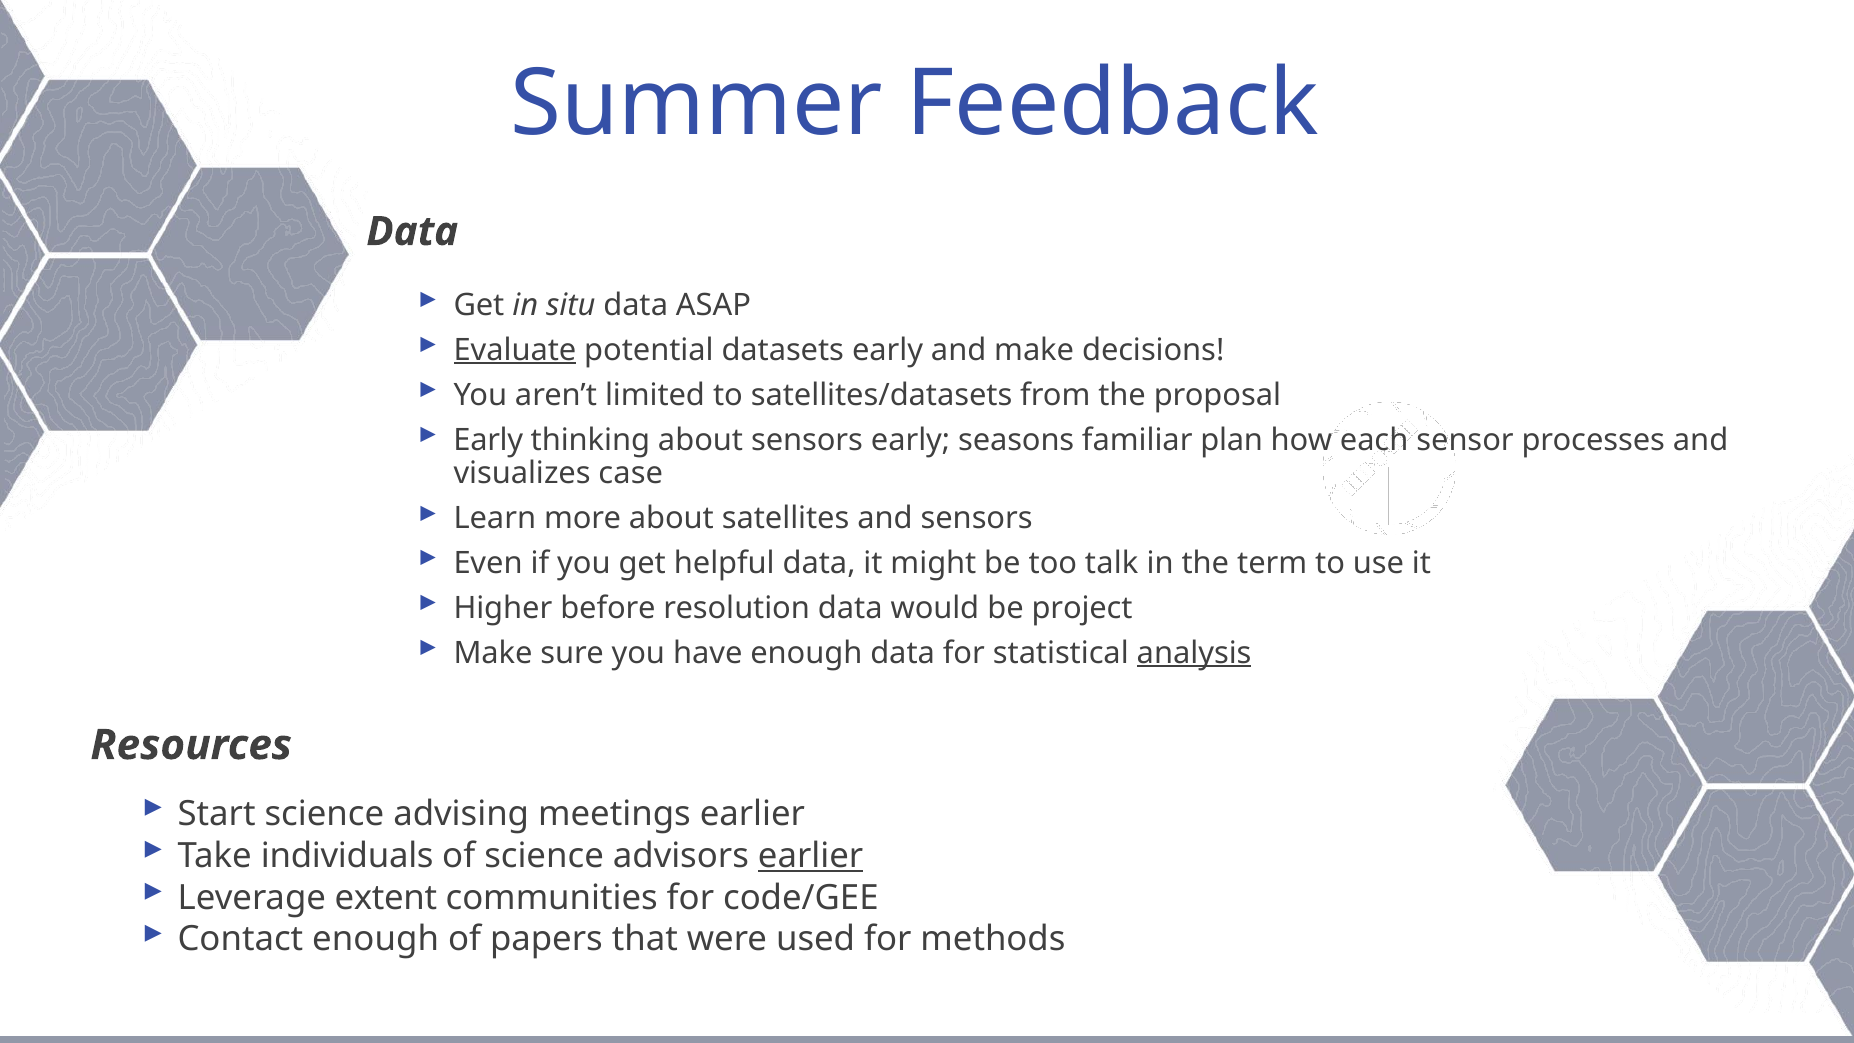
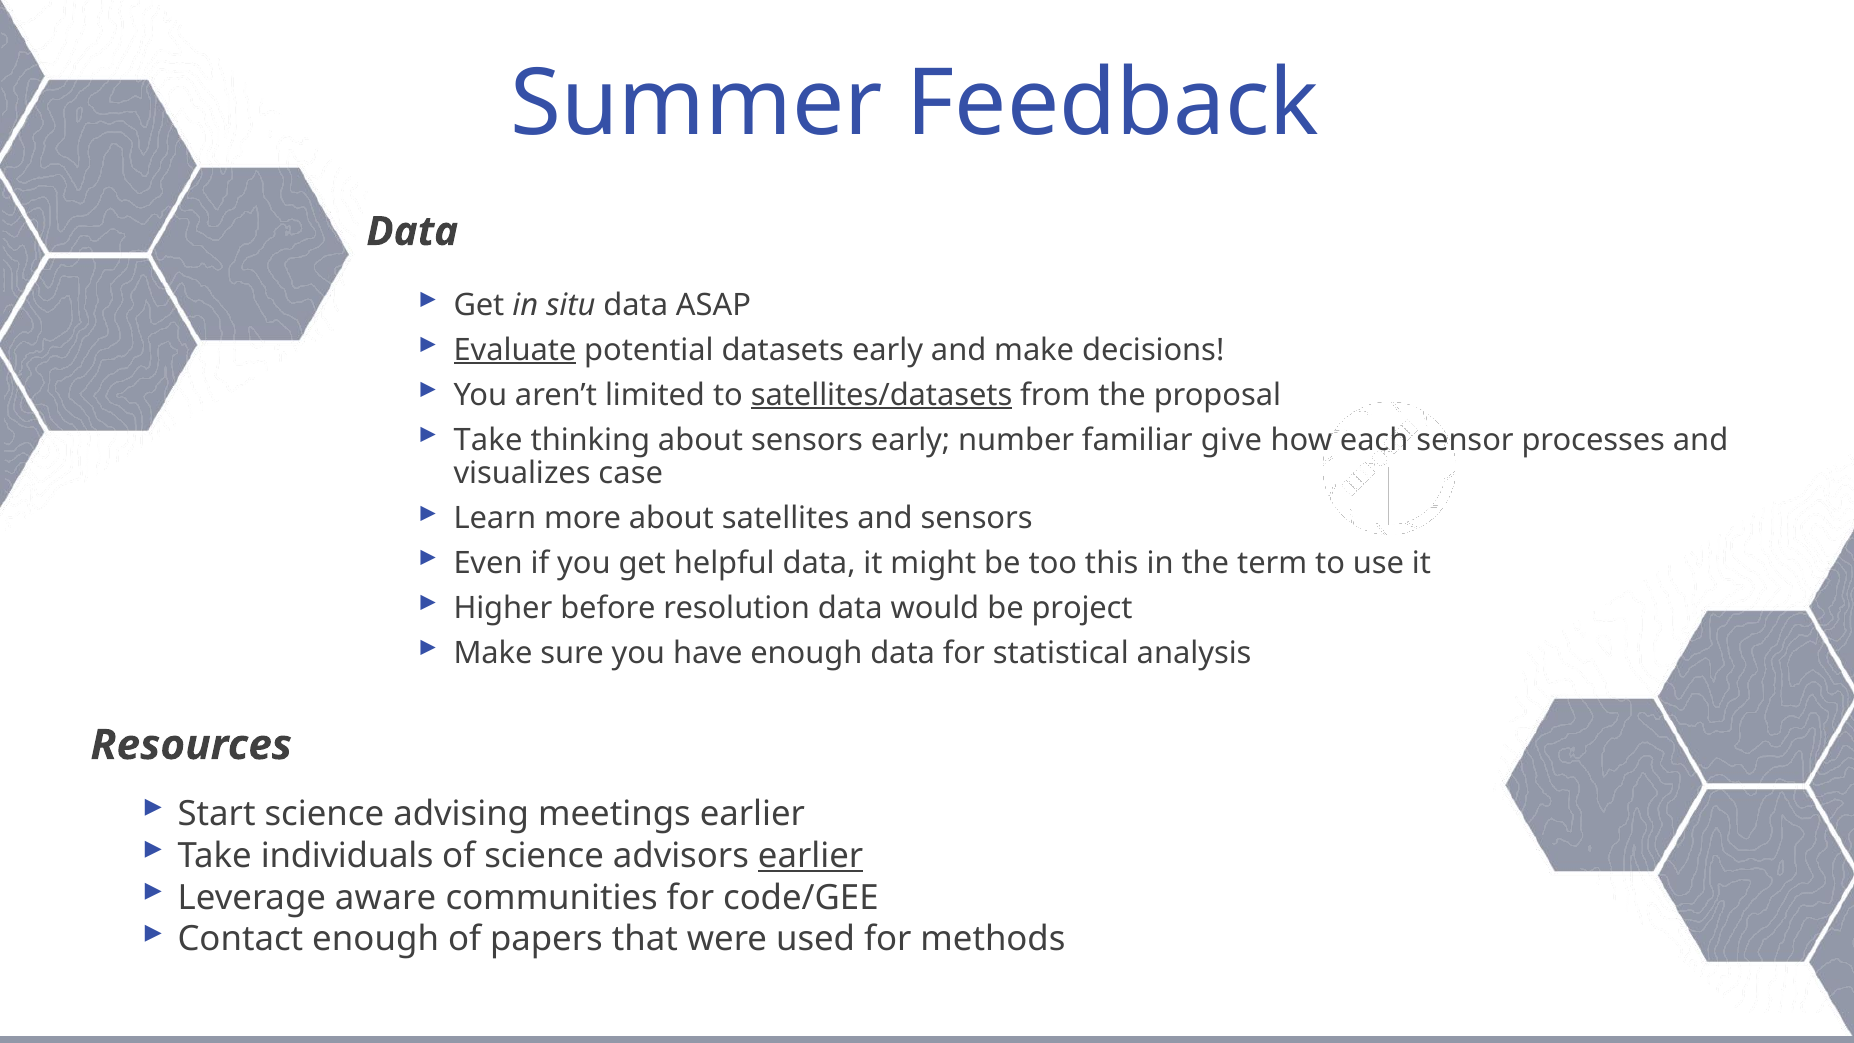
satellites/datasets underline: none -> present
Early at (488, 440): Early -> Take
seasons: seasons -> number
plan: plan -> give
talk: talk -> this
analysis underline: present -> none
extent: extent -> aware
